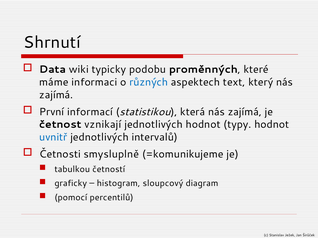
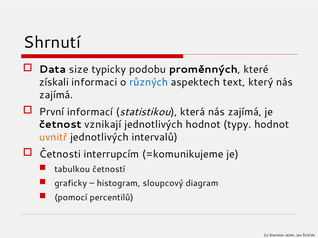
wiki: wiki -> size
máme: máme -> získali
uvnitř colour: blue -> orange
smysluplně: smysluplně -> interrupcím
